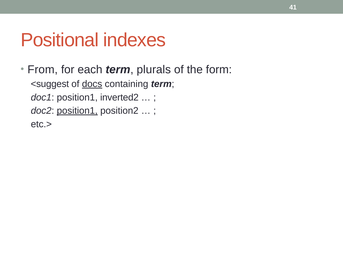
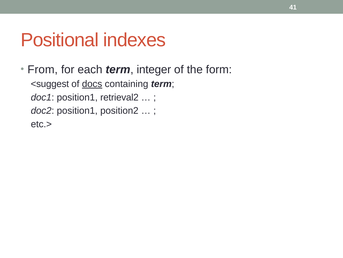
plurals: plurals -> integer
inverted2: inverted2 -> retrieval2
position1 at (77, 110) underline: present -> none
